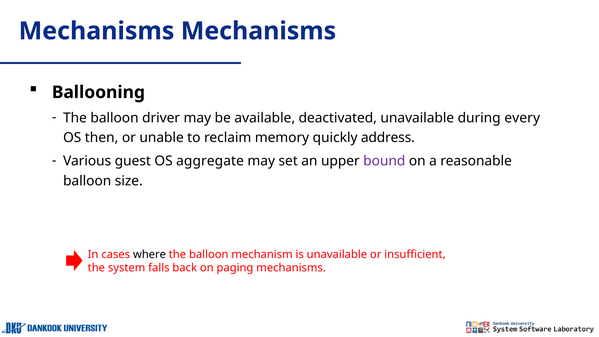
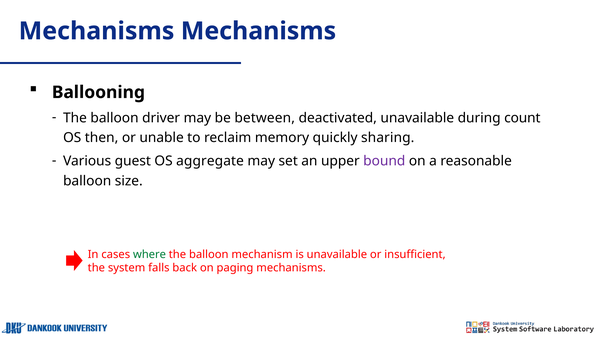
available: available -> between
every: every -> count
address: address -> sharing
where colour: black -> green
